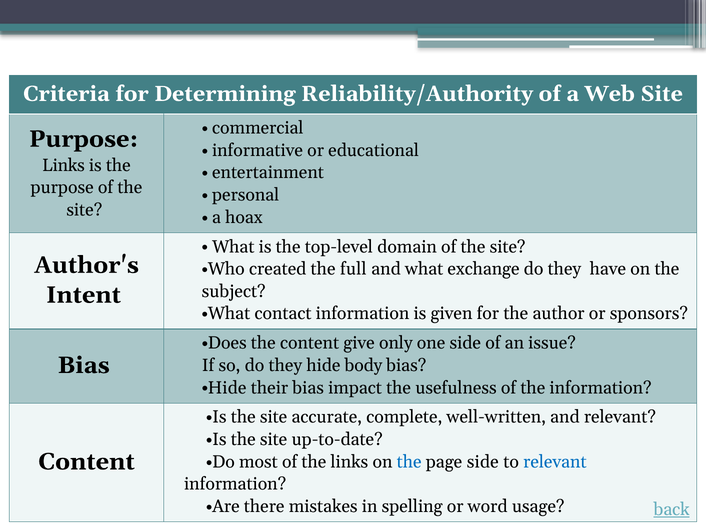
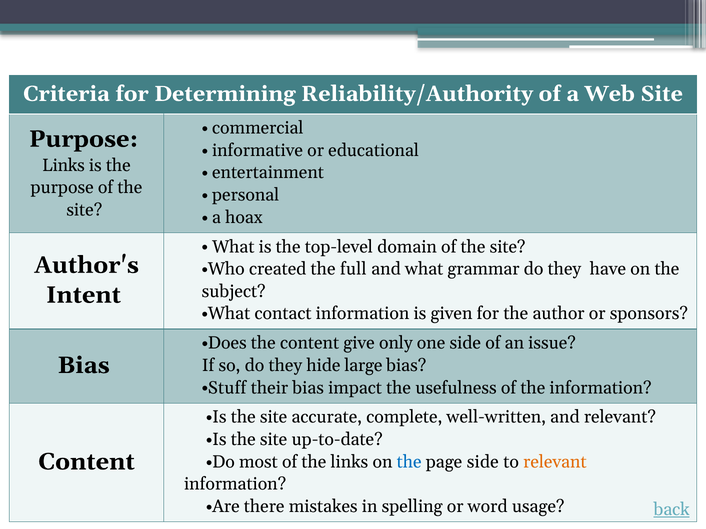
exchange: exchange -> grammar
body: body -> large
Hide at (227, 388): Hide -> Stuff
relevant at (555, 462) colour: blue -> orange
